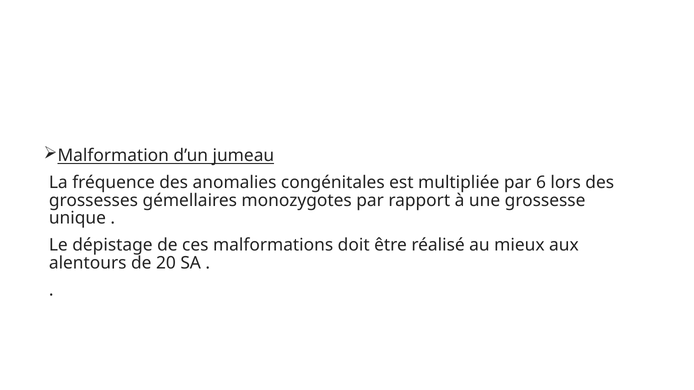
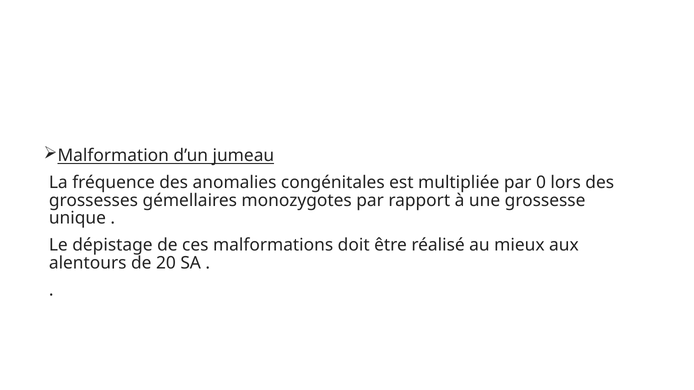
6: 6 -> 0
